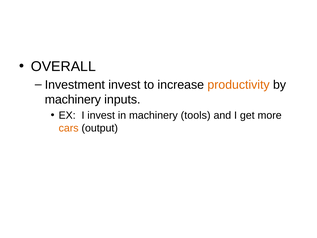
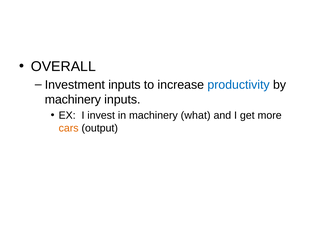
Investment invest: invest -> inputs
productivity colour: orange -> blue
tools: tools -> what
